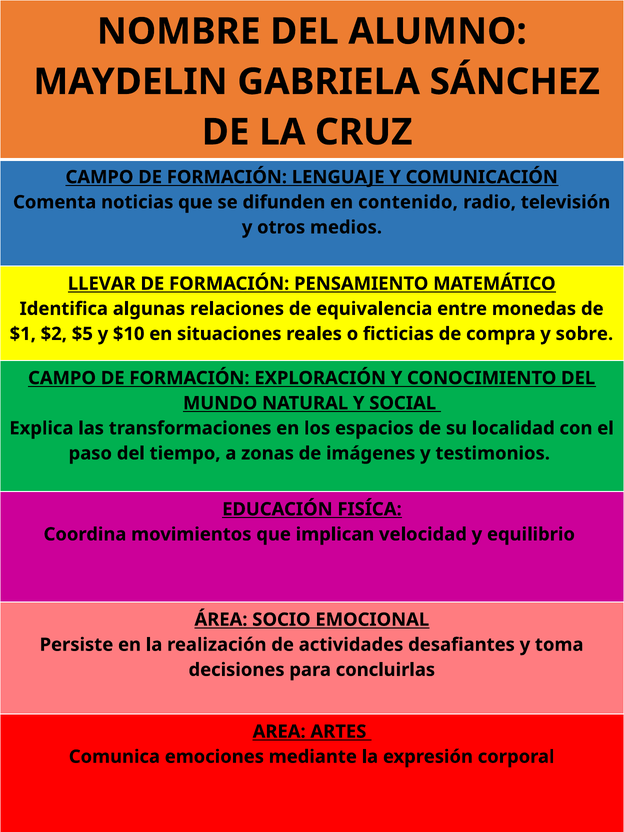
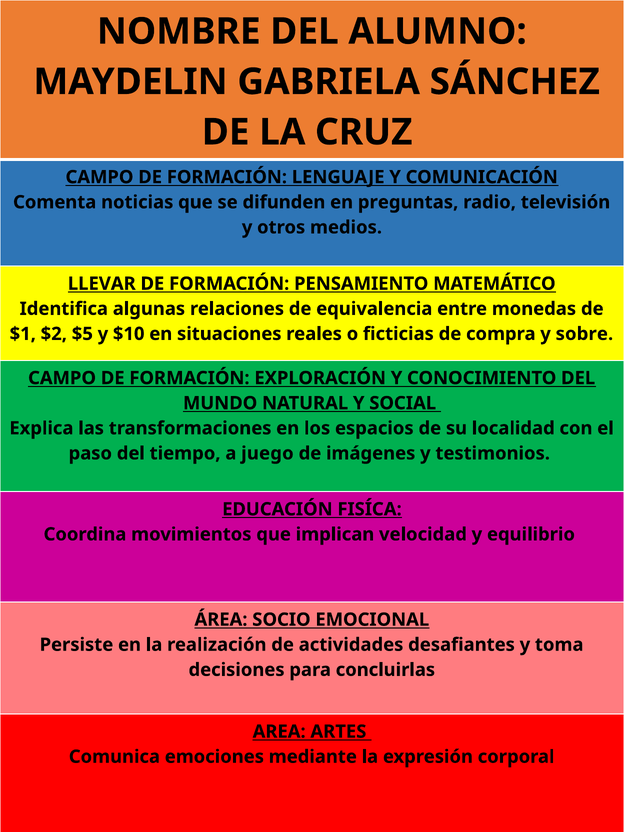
contenido: contenido -> preguntas
zonas: zonas -> juego
